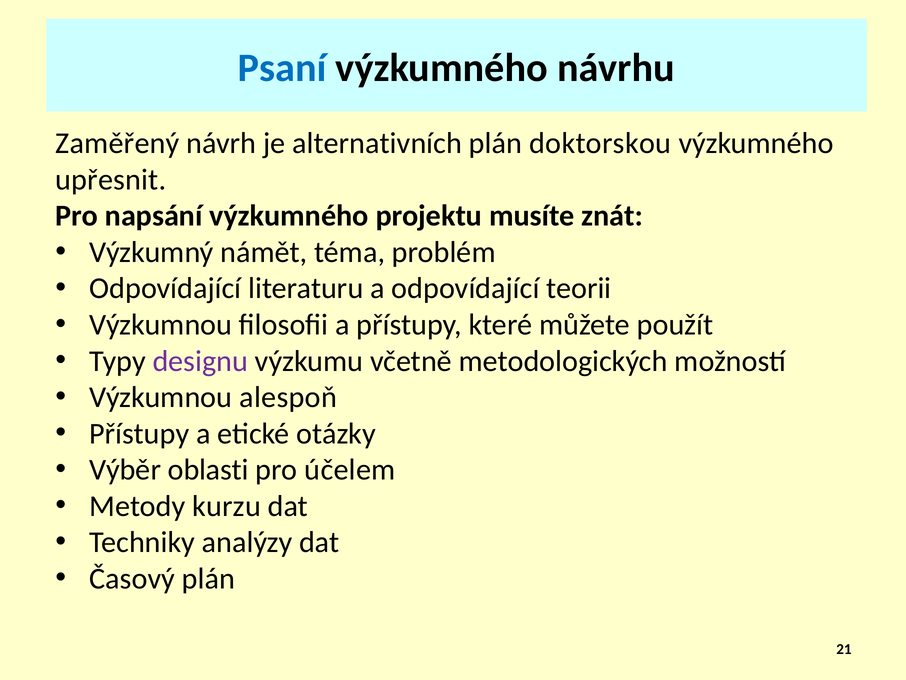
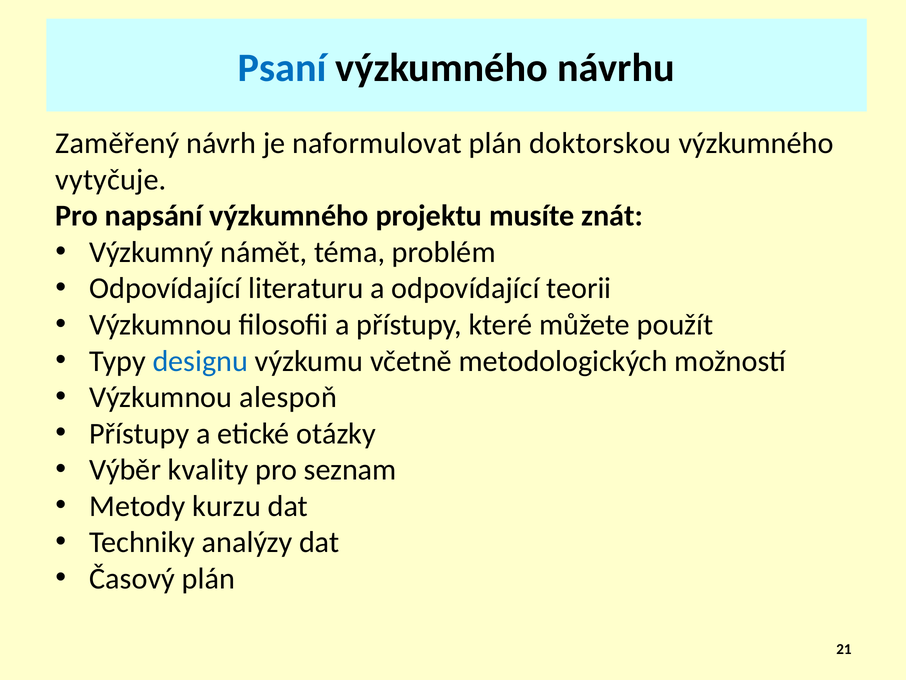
alternativních: alternativních -> naformulovat
upřesnit: upřesnit -> vytyčuje
designu colour: purple -> blue
oblasti: oblasti -> kvality
účelem: účelem -> seznam
